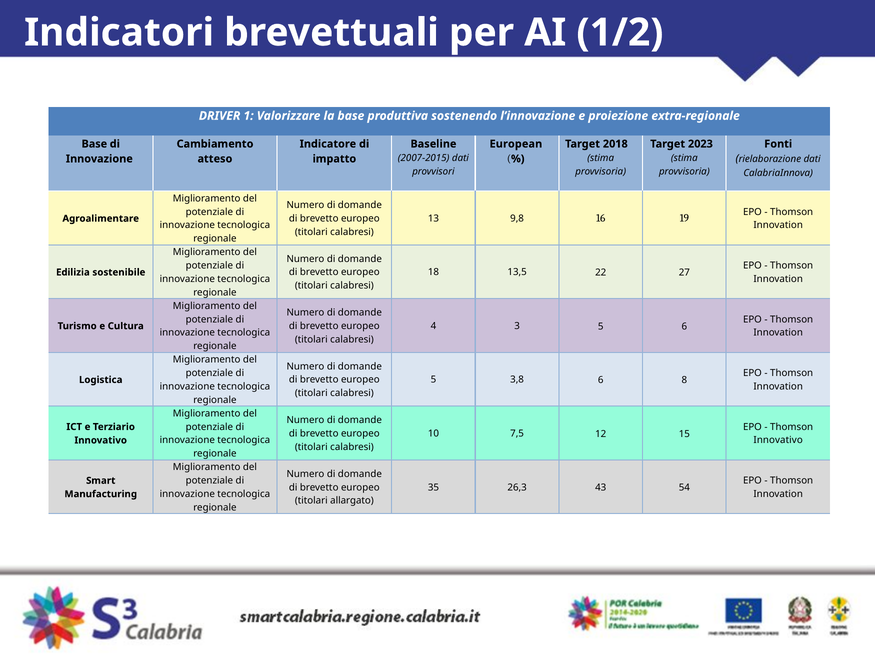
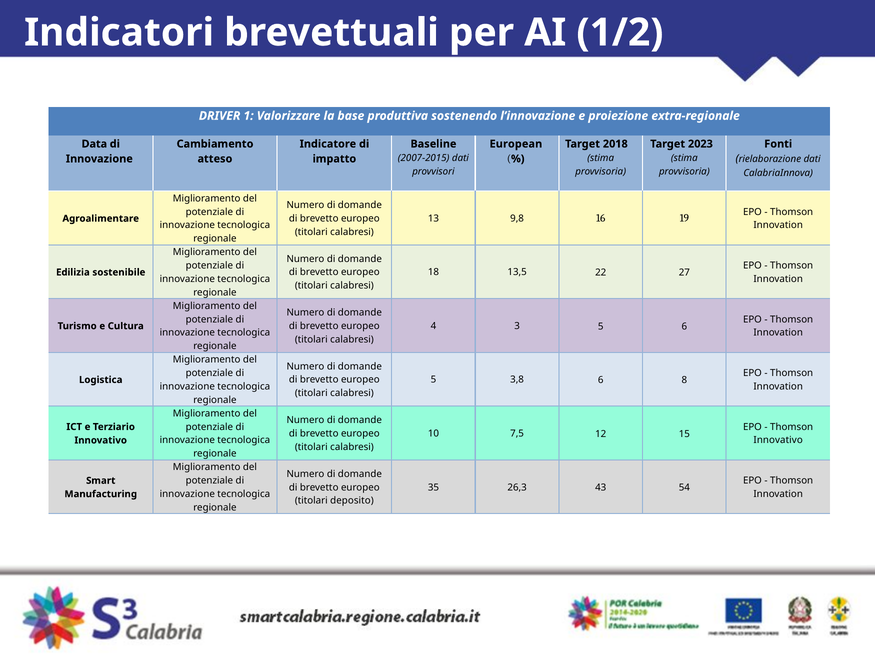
Base at (94, 144): Base -> Data
allargato: allargato -> deposito
